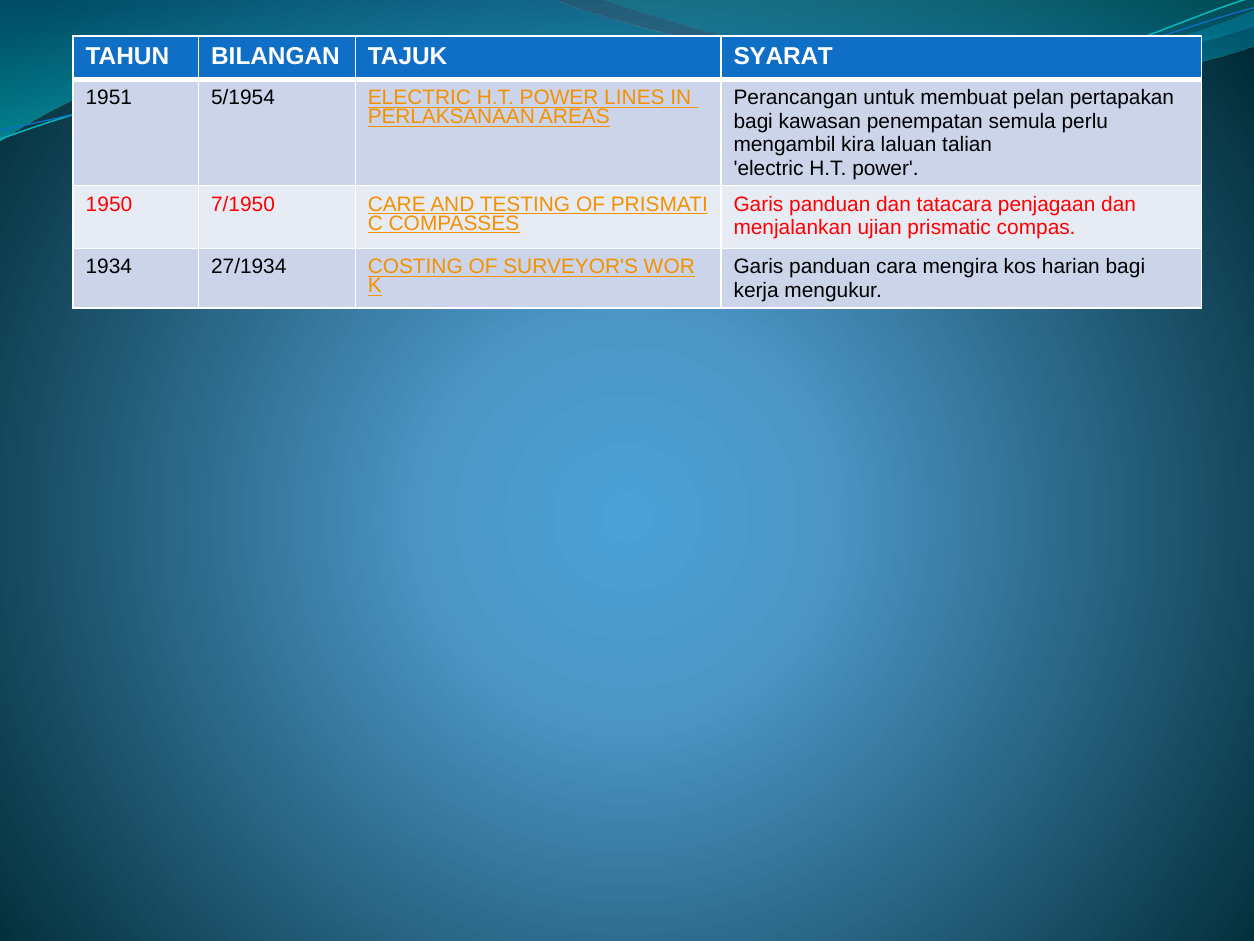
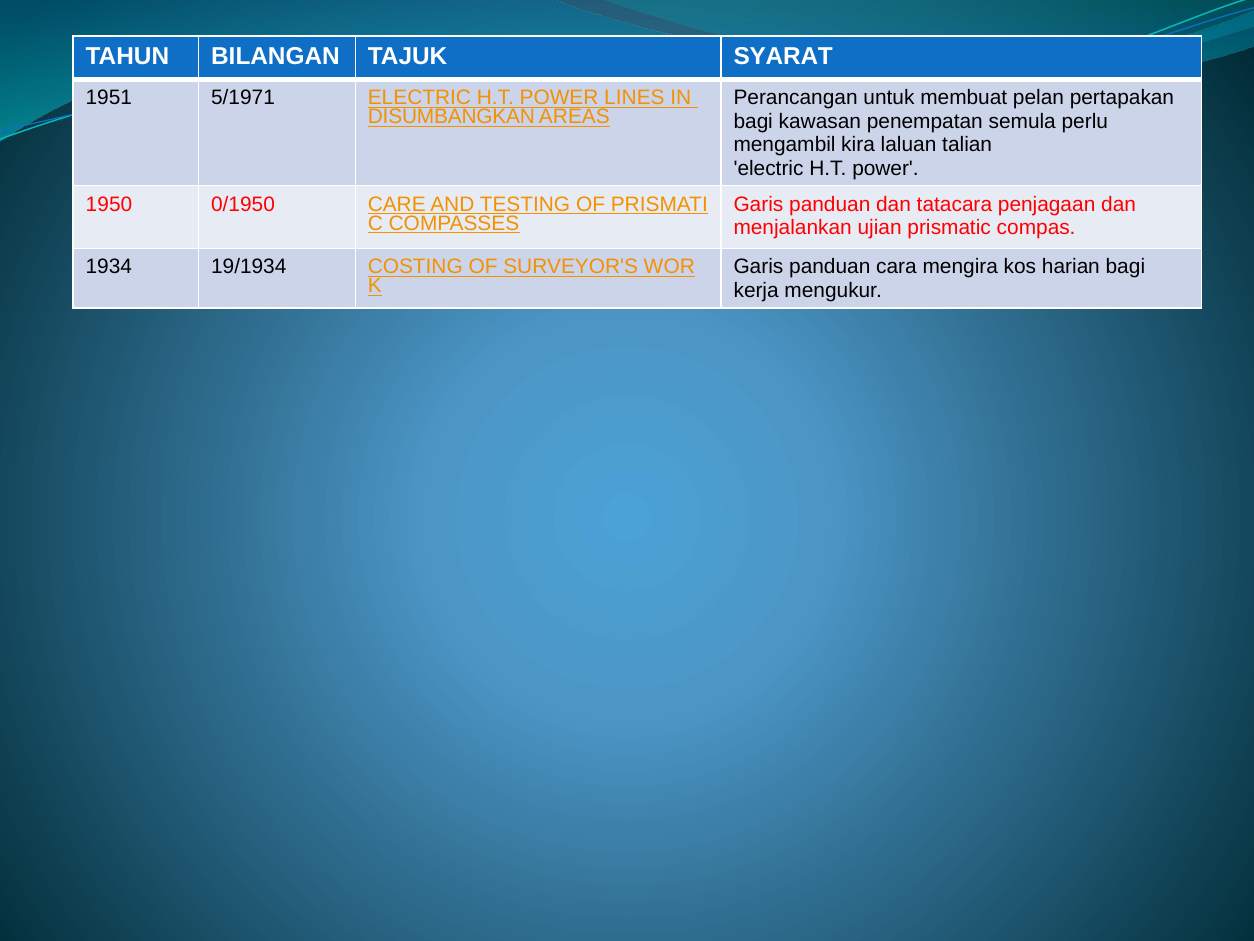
5/1954: 5/1954 -> 5/1971
PERLAKSANAAN: PERLAKSANAAN -> DISUMBANGKAN
7/1950: 7/1950 -> 0/1950
27/1934: 27/1934 -> 19/1934
